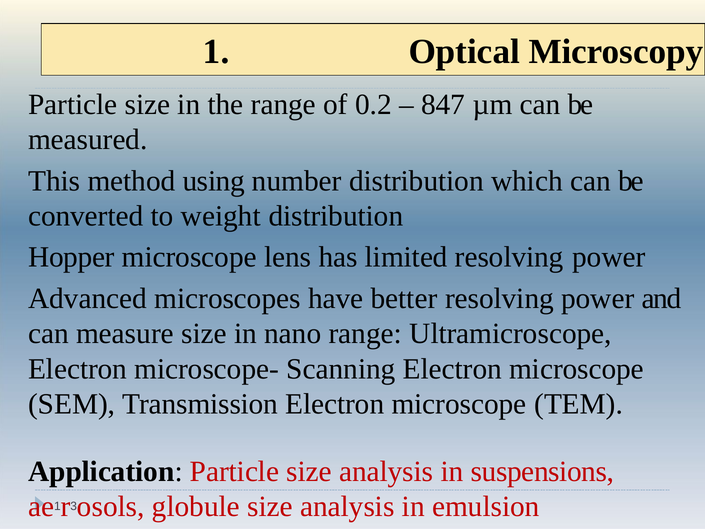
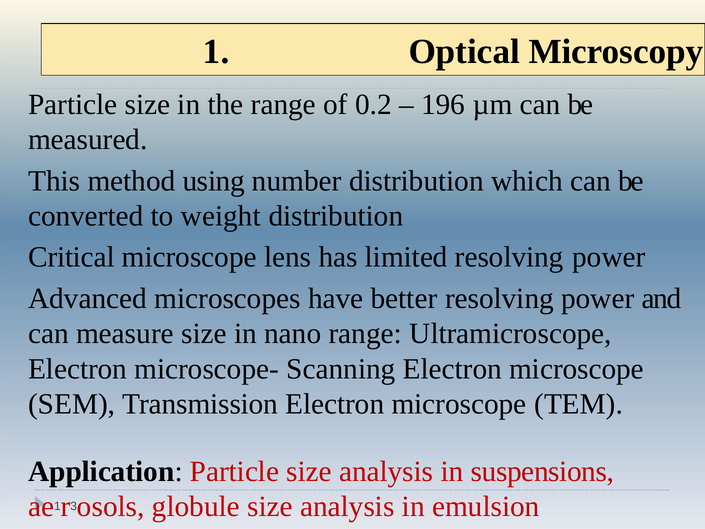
847: 847 -> 196
Hopper: Hopper -> Critical
